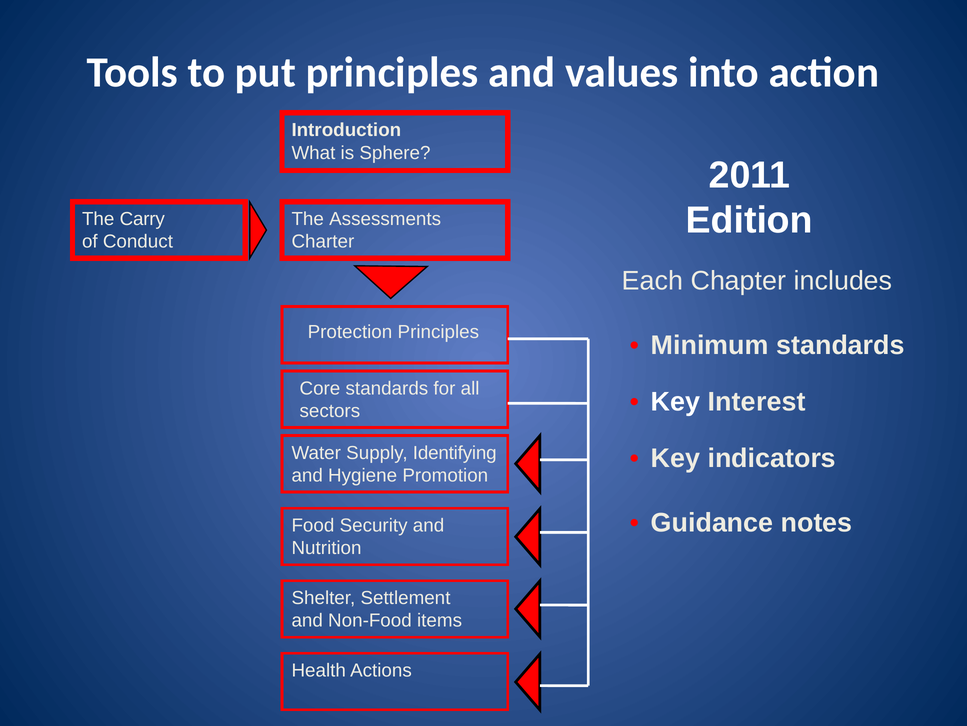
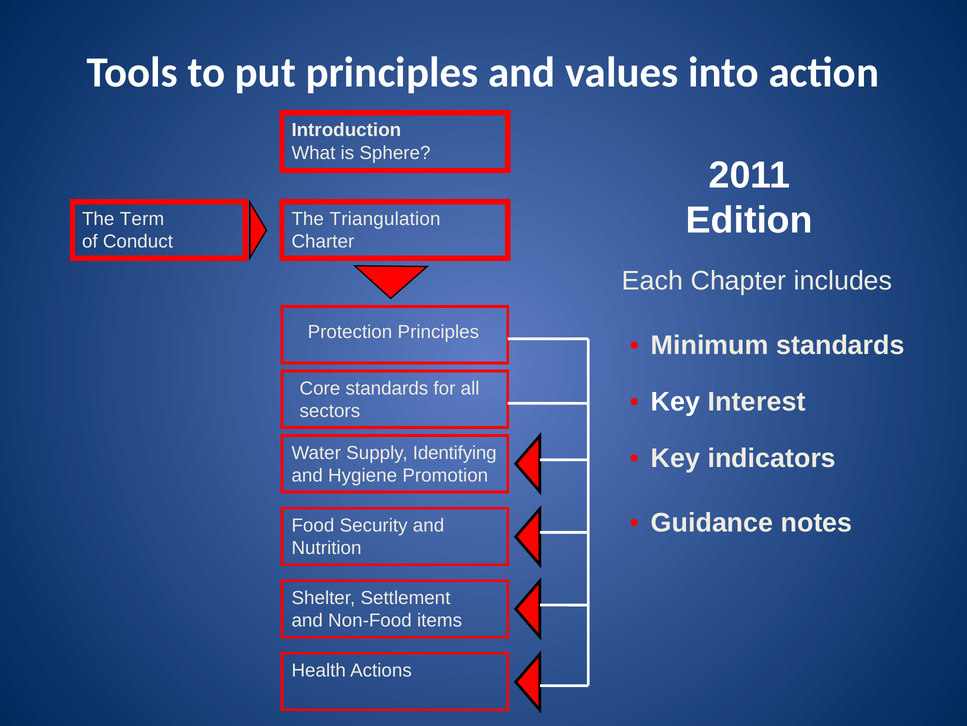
Carry: Carry -> Term
Assessments: Assessments -> Triangulation
